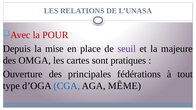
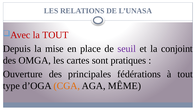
la POUR: POUR -> TOUT
majeure: majeure -> conjoint
CGA colour: blue -> orange
